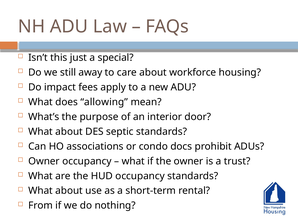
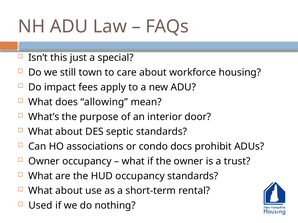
away: away -> town
From: From -> Used
